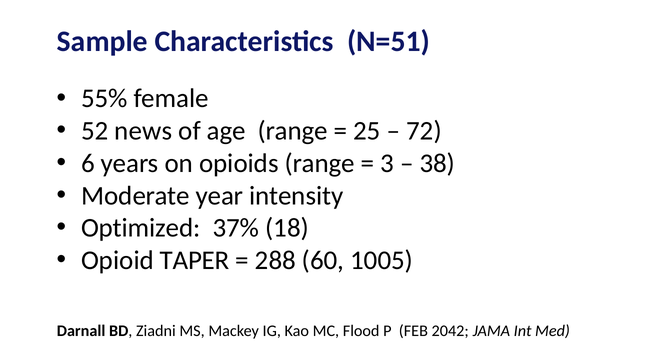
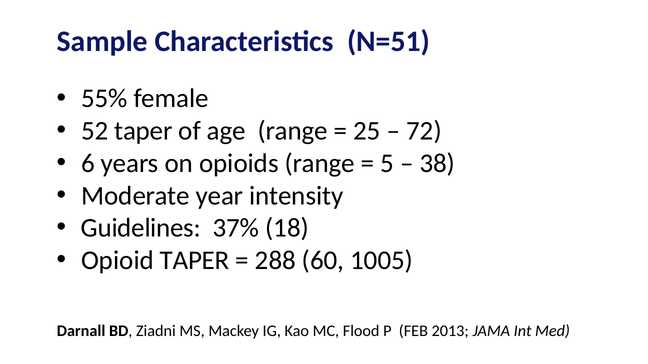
52 news: news -> taper
3: 3 -> 5
Optimized: Optimized -> Guidelines
2042: 2042 -> 2013
